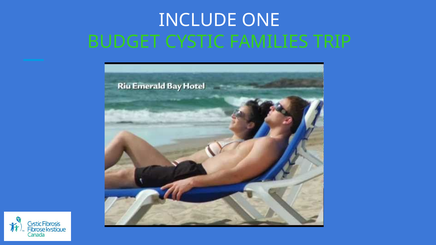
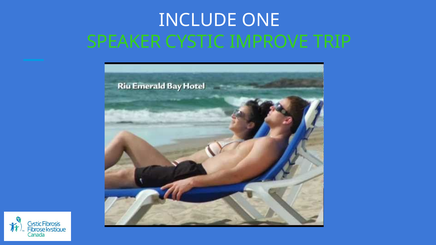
BUDGET: BUDGET -> SPEAKER
FAMILIES: FAMILIES -> IMPROVE
